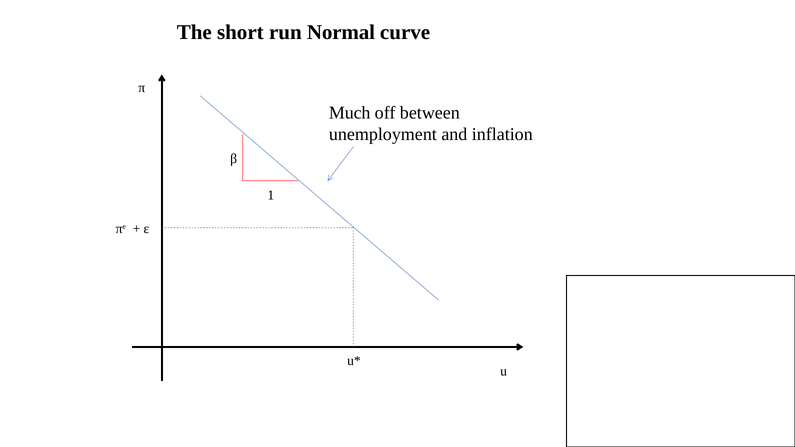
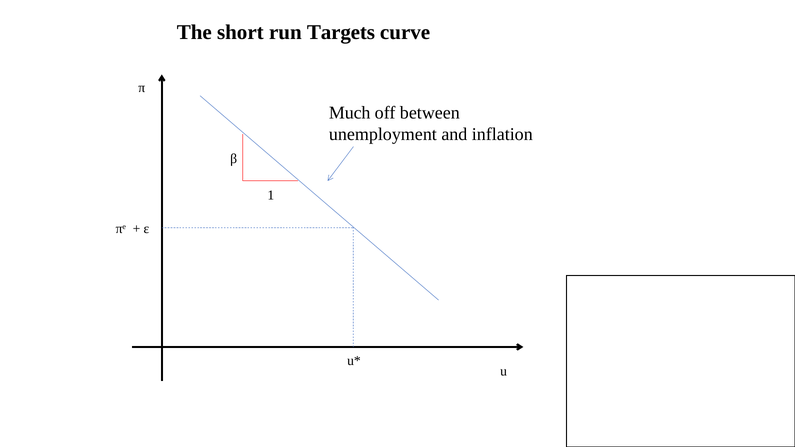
Normal: Normal -> Targets
